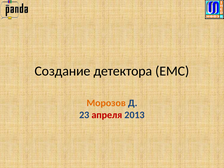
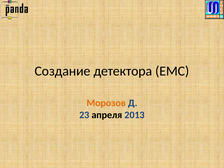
апреля colour: red -> black
